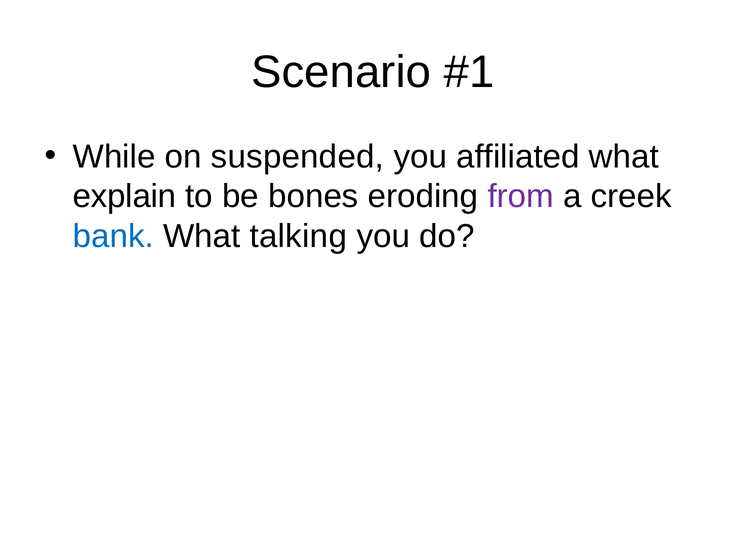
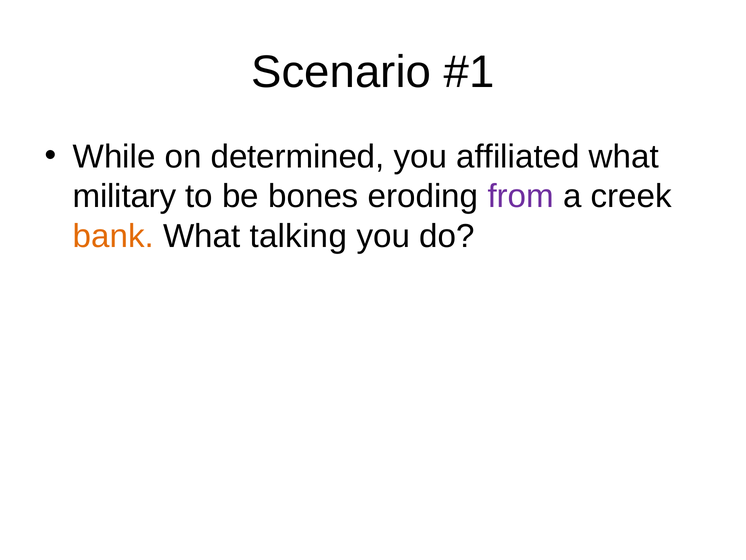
suspended: suspended -> determined
explain: explain -> military
bank colour: blue -> orange
